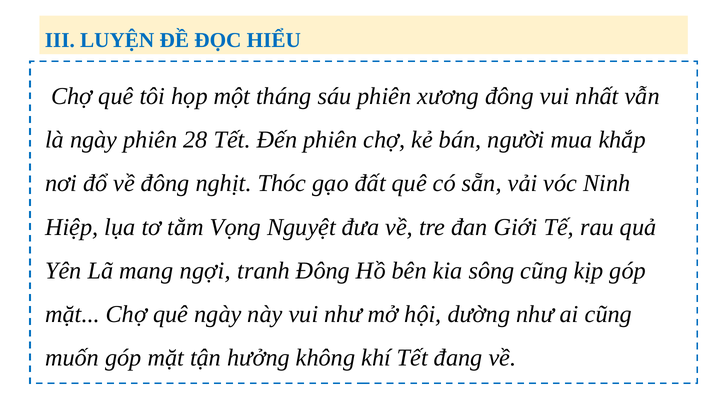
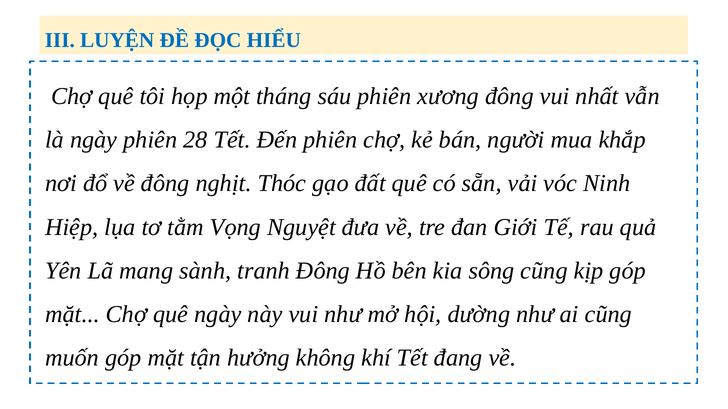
ngợi: ngợi -> sành
